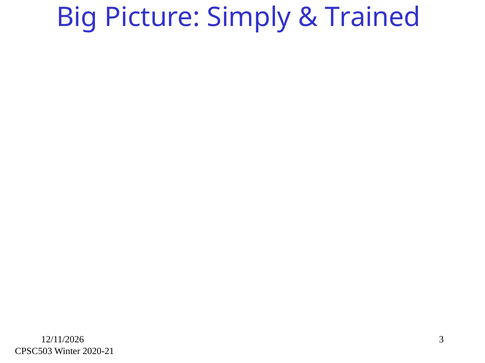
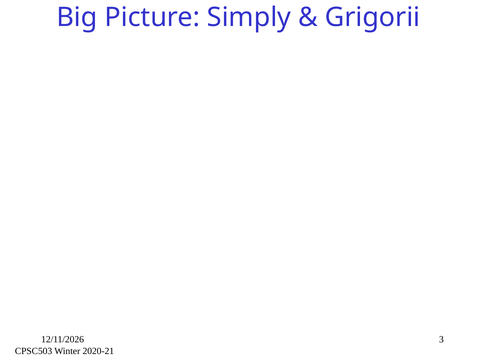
Trained: Trained -> Grigorii
